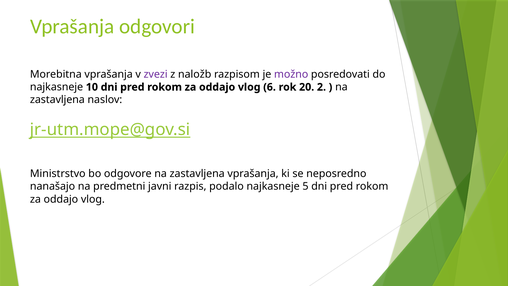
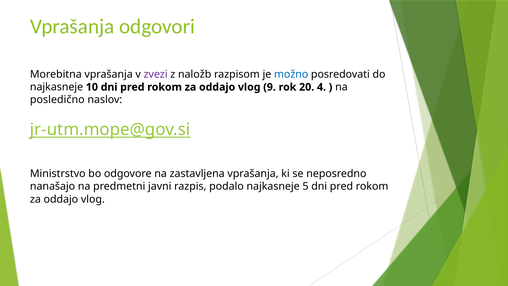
možno colour: purple -> blue
6: 6 -> 9
2: 2 -> 4
zastavljena at (57, 100): zastavljena -> posledično
